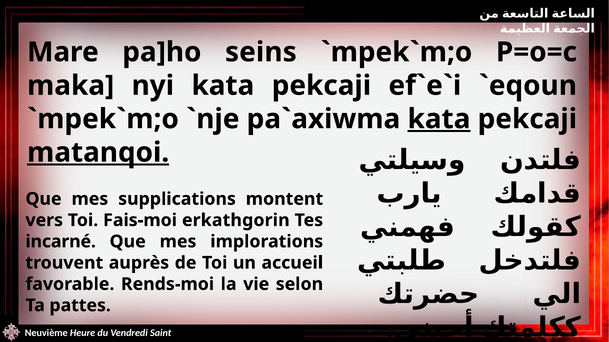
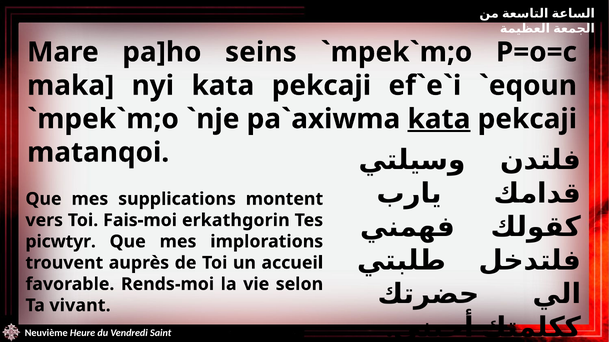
matanqoi underline: present -> none
incarné: incarné -> picwtyr
pattes: pattes -> vivant
